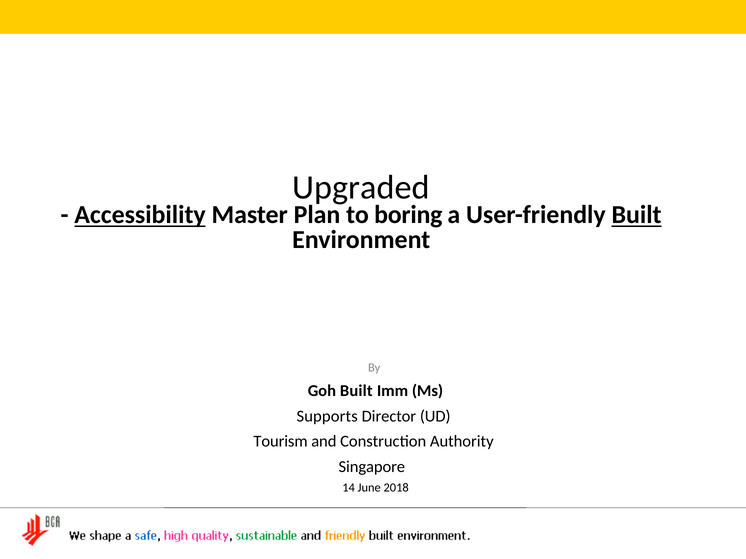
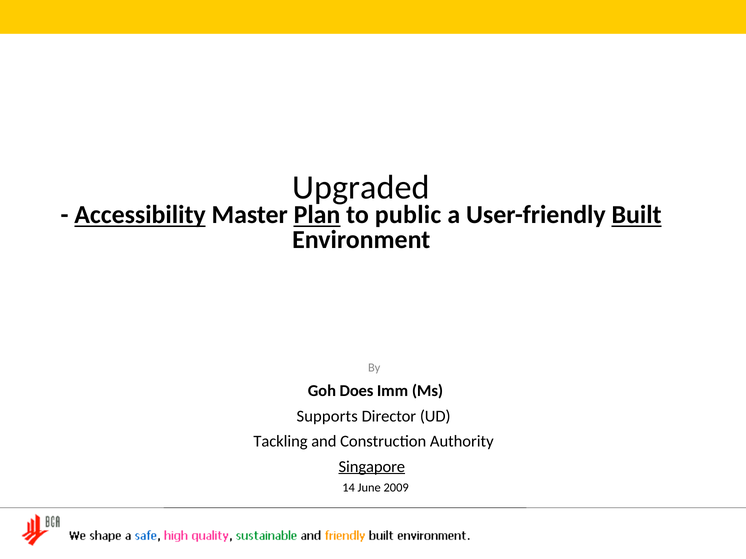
Plan underline: none -> present
boring: boring -> public
Goh Built: Built -> Does
Tourism: Tourism -> Tackling
Singapore underline: none -> present
2018: 2018 -> 2009
